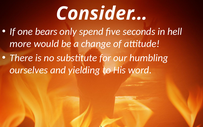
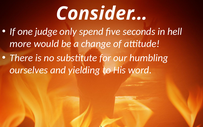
bears: bears -> judge
